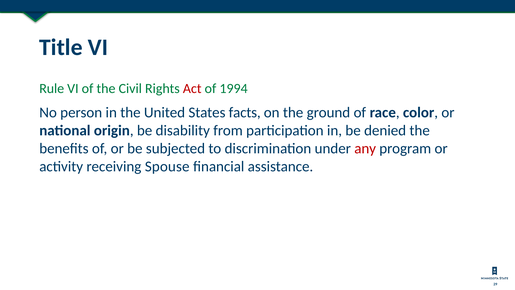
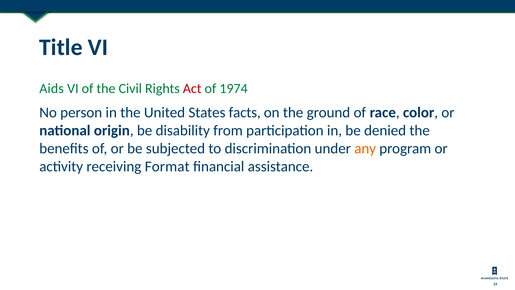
Rule: Rule -> Aids
1994: 1994 -> 1974
any colour: red -> orange
Spouse: Spouse -> Format
